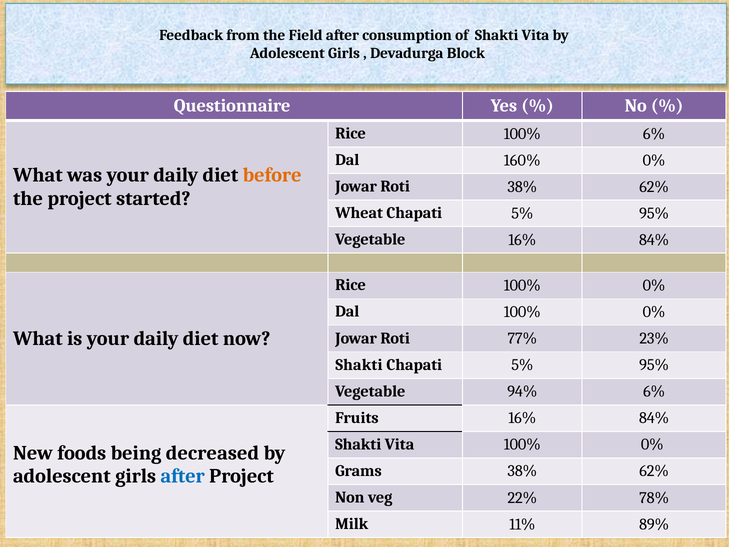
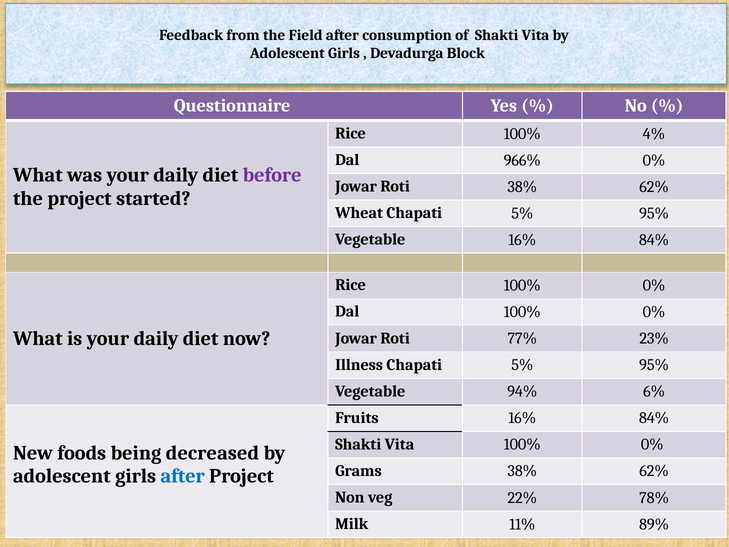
100% 6%: 6% -> 4%
160%: 160% -> 966%
before colour: orange -> purple
Shakti at (359, 365): Shakti -> Illness
